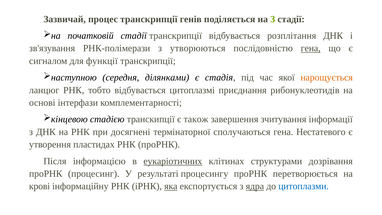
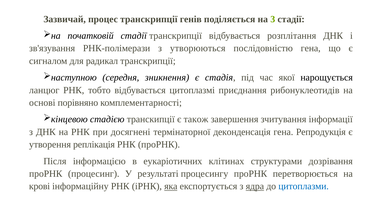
гена at (311, 48) underline: present -> none
функції: функції -> радикал
ділянками: ділянками -> зникнення
нарощується colour: orange -> black
інтерфази: інтерфази -> порівняно
сполучаються: сполучаються -> деконденсація
Нестатевого: Нестатевого -> Репродукція
пластидах: пластидах -> реплікація
еукаріотичних underline: present -> none
